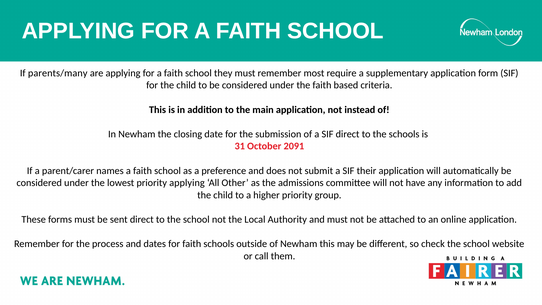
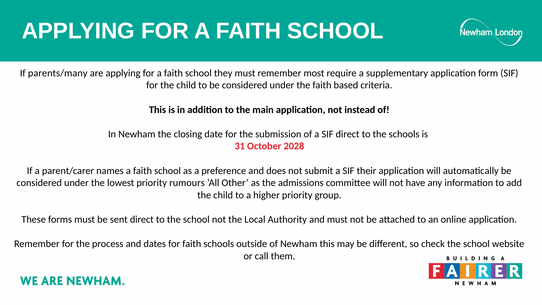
2091: 2091 -> 2028
priority applying: applying -> rumours
